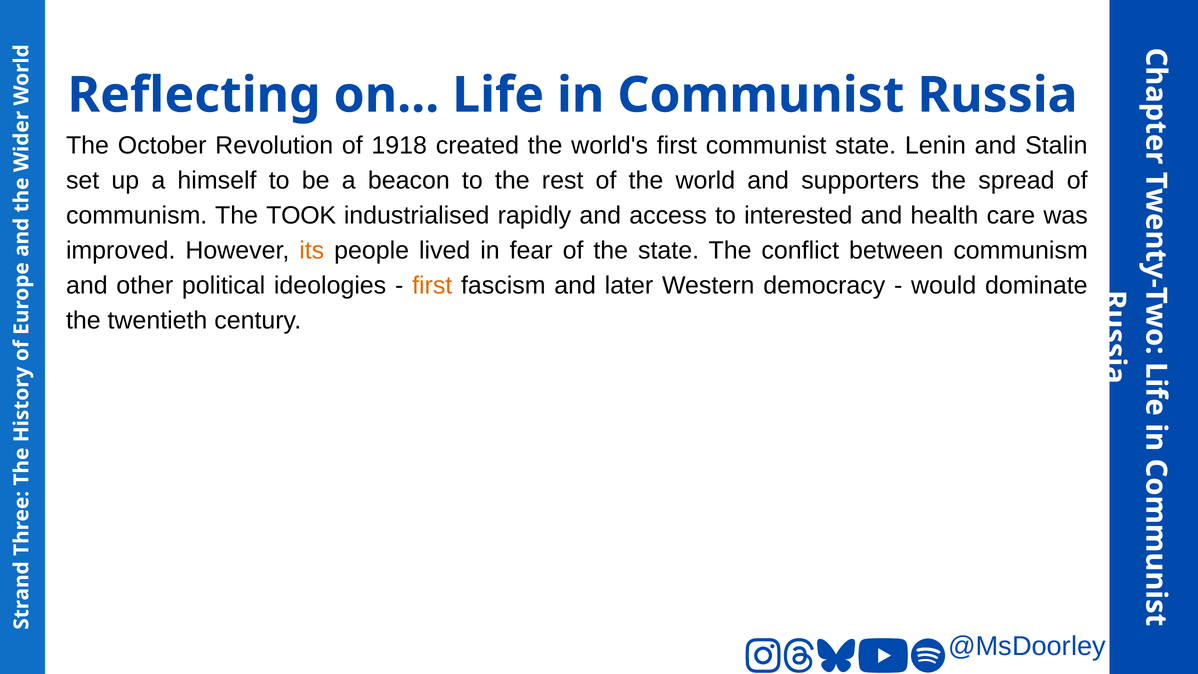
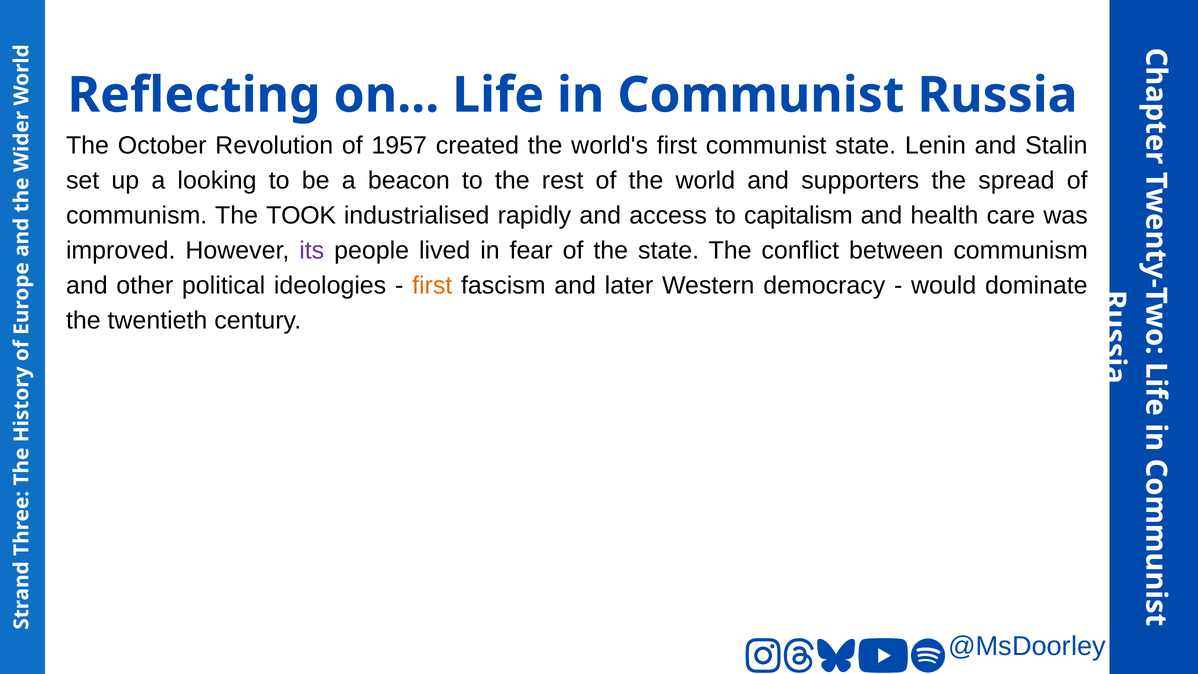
1918: 1918 -> 1957
himself: himself -> looking
interested: interested -> capitalism
its colour: orange -> purple
